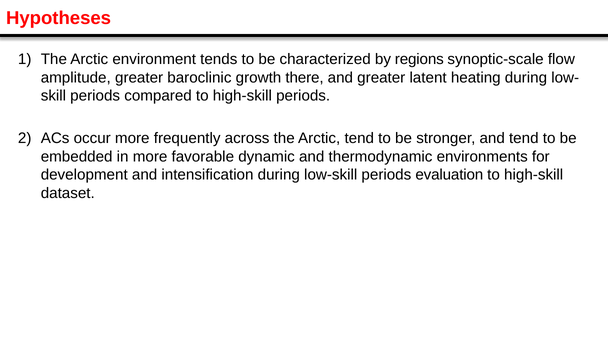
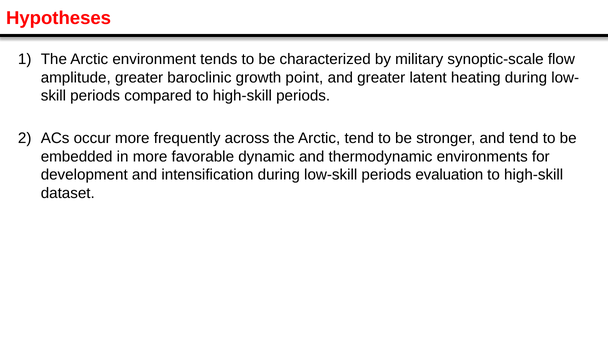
regions: regions -> military
there: there -> point
